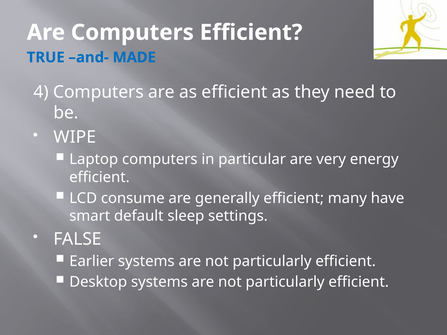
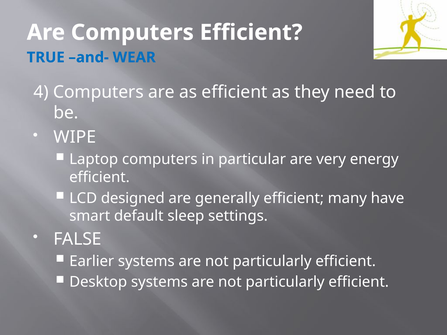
MADE: MADE -> WEAR
consume: consume -> designed
